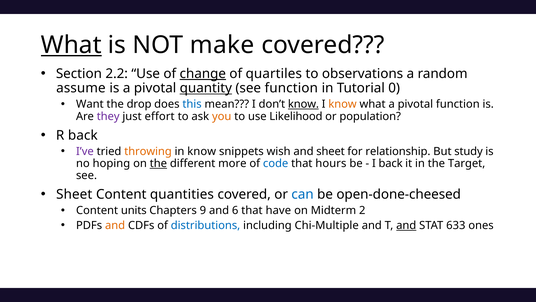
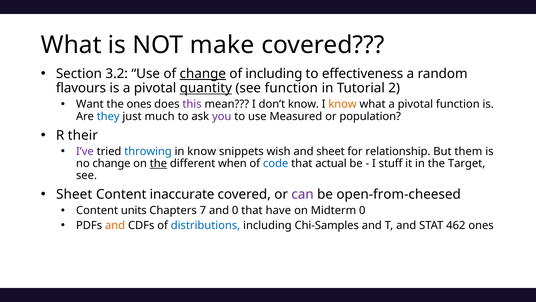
What at (71, 45) underline: present -> none
2.2: 2.2 -> 3.2
of quartiles: quartiles -> including
observations: observations -> effectiveness
assume: assume -> flavours
0: 0 -> 2
the drop: drop -> ones
this colour: blue -> purple
know at (303, 104) underline: present -> none
they colour: purple -> blue
effort: effort -> much
you colour: orange -> purple
Likelihood: Likelihood -> Measured
R back: back -> their
throwing colour: orange -> blue
study: study -> them
no hoping: hoping -> change
more: more -> when
hours: hours -> actual
I back: back -> stuff
quantities: quantities -> inaccurate
can colour: blue -> purple
open-done-cheesed: open-done-cheesed -> open-from-cheesed
9: 9 -> 7
and 6: 6 -> 0
Midterm 2: 2 -> 0
Chi-Multiple: Chi-Multiple -> Chi-Samples
and at (406, 225) underline: present -> none
633: 633 -> 462
